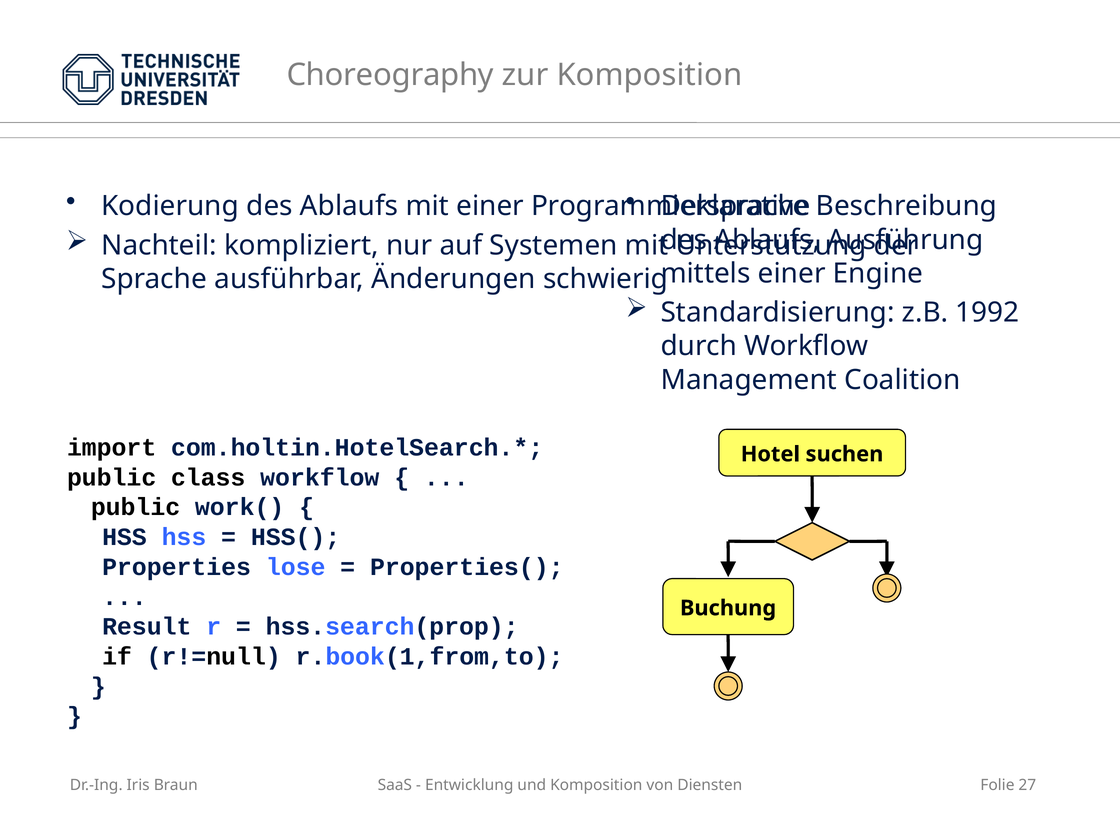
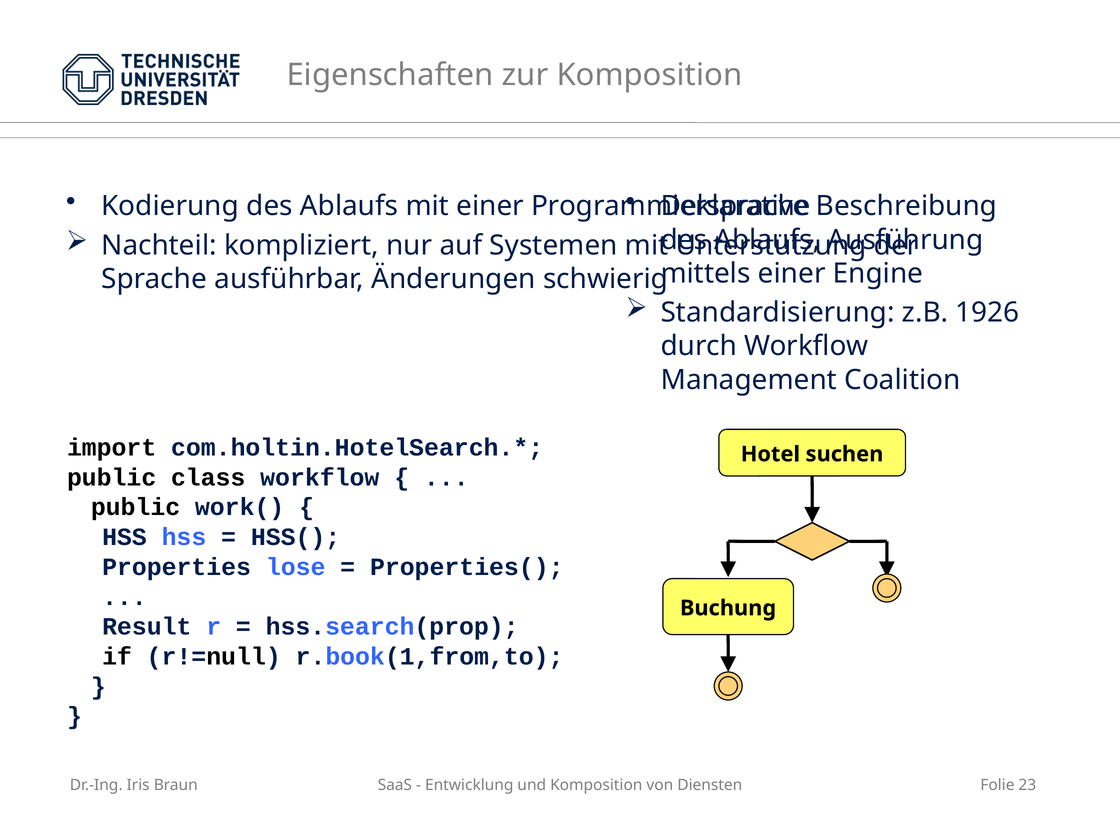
Choreography: Choreography -> Eigenschaften
1992: 1992 -> 1926
27: 27 -> 23
